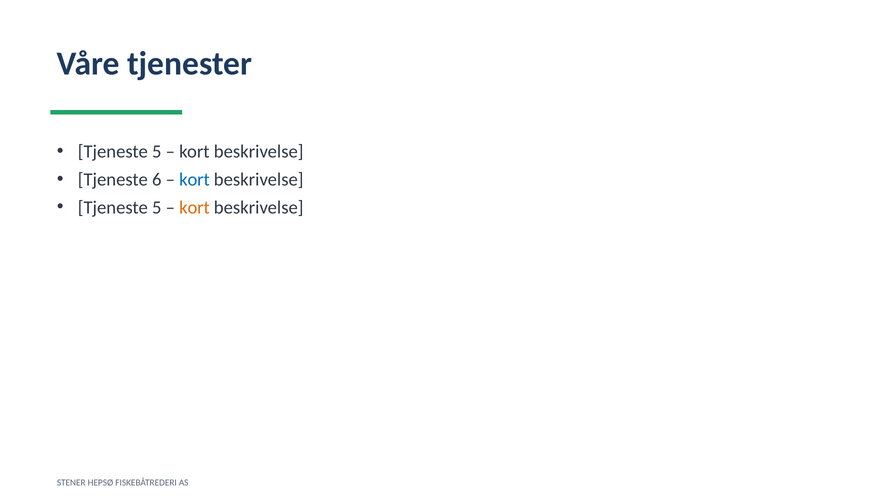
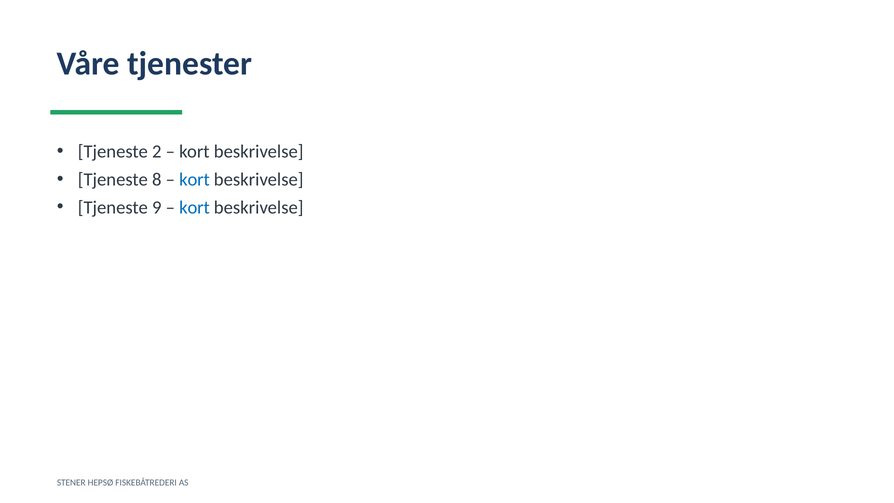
5 at (157, 151): 5 -> 2
6: 6 -> 8
5 at (157, 207): 5 -> 9
kort at (194, 207) colour: orange -> blue
